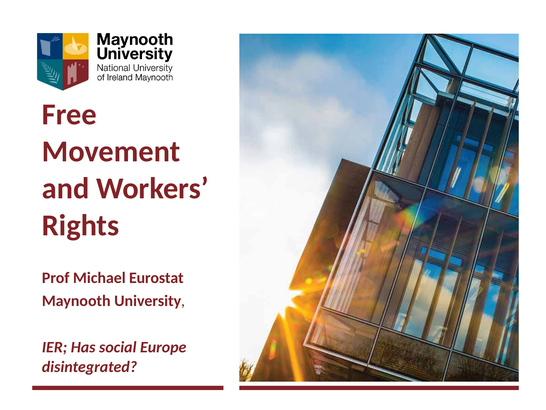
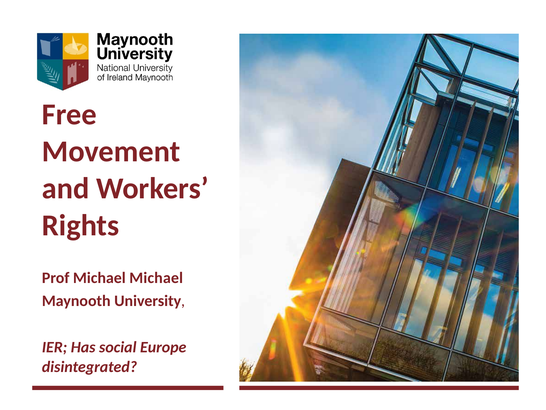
Michael Eurostat: Eurostat -> Michael
